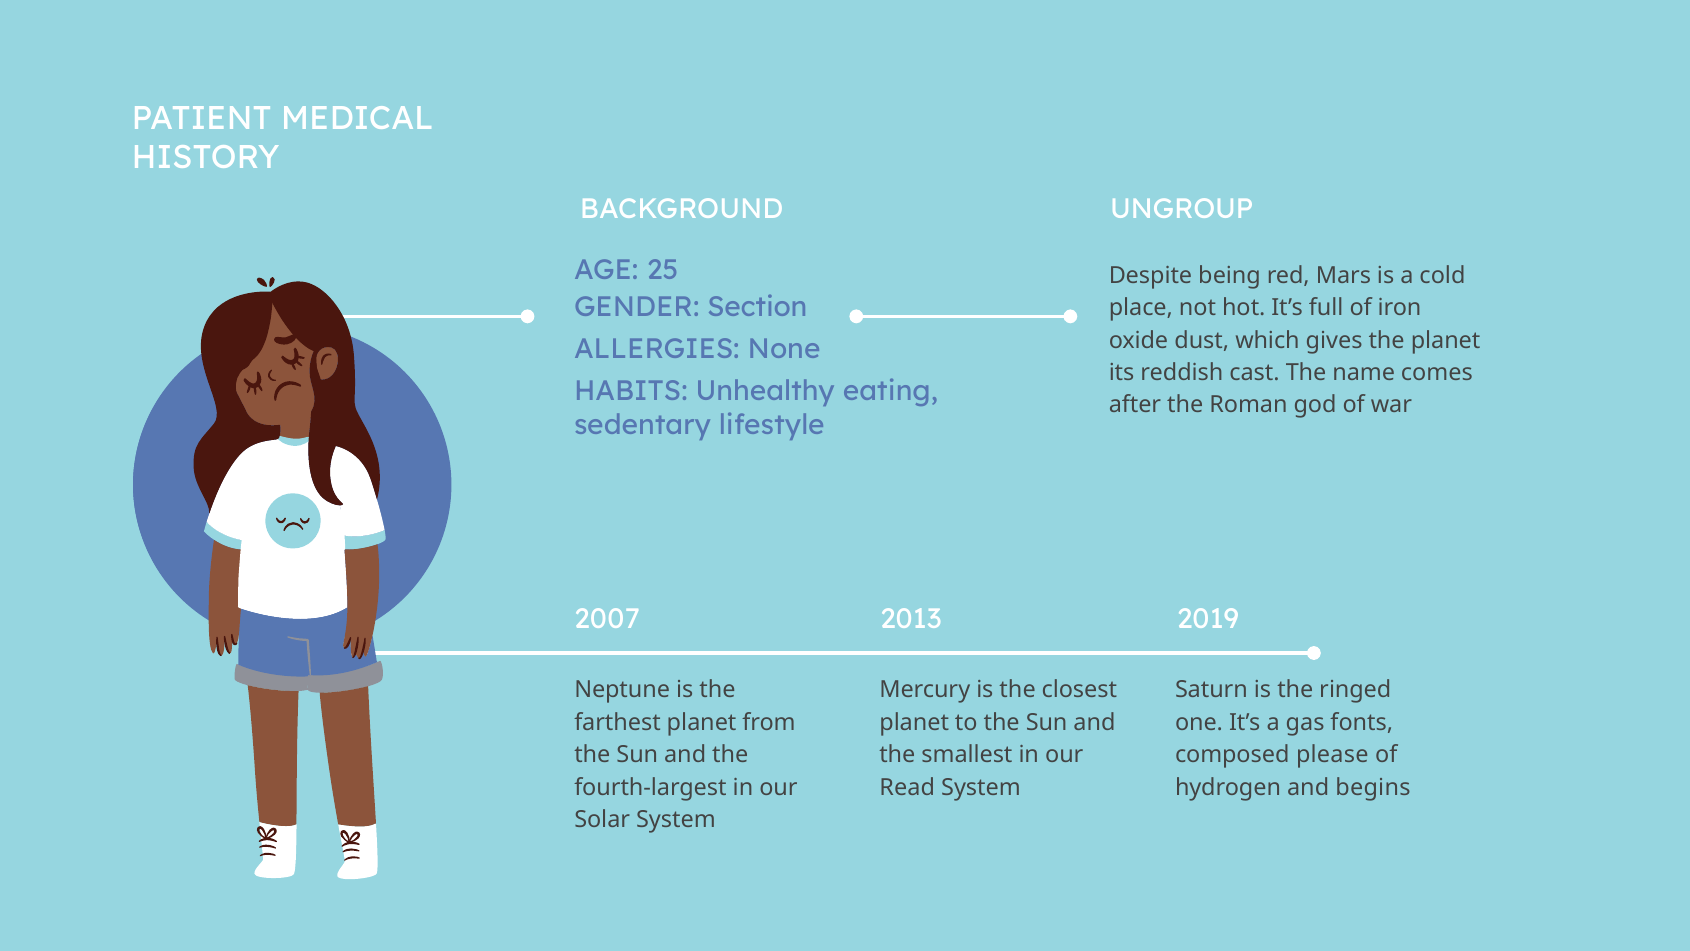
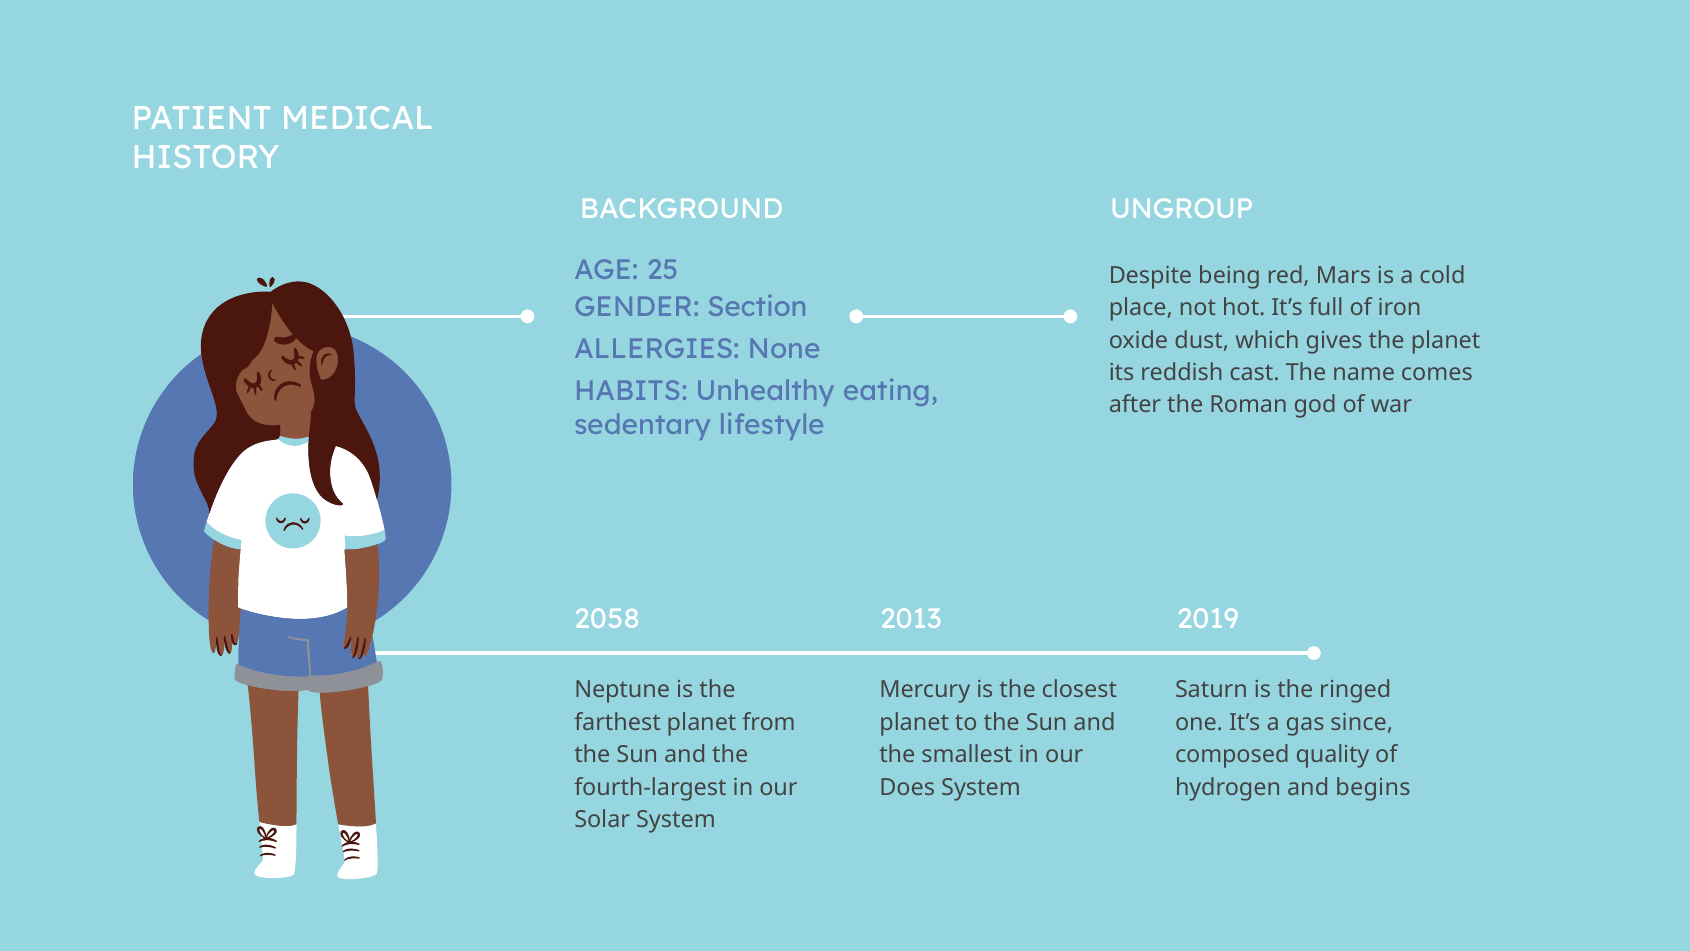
2007: 2007 -> 2058
fonts: fonts -> since
please: please -> quality
Read: Read -> Does
